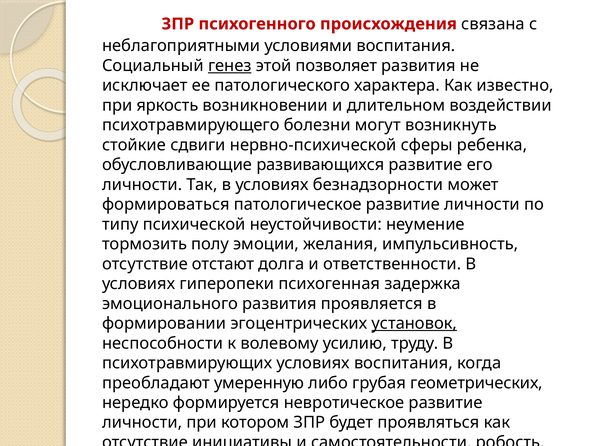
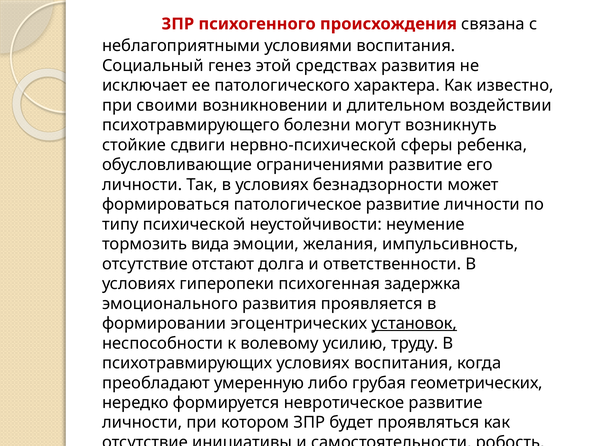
генез underline: present -> none
позволяет: позволяет -> средствах
яркость: яркость -> своими
развивающихся: развивающихся -> ограничениями
полу: полу -> вида
